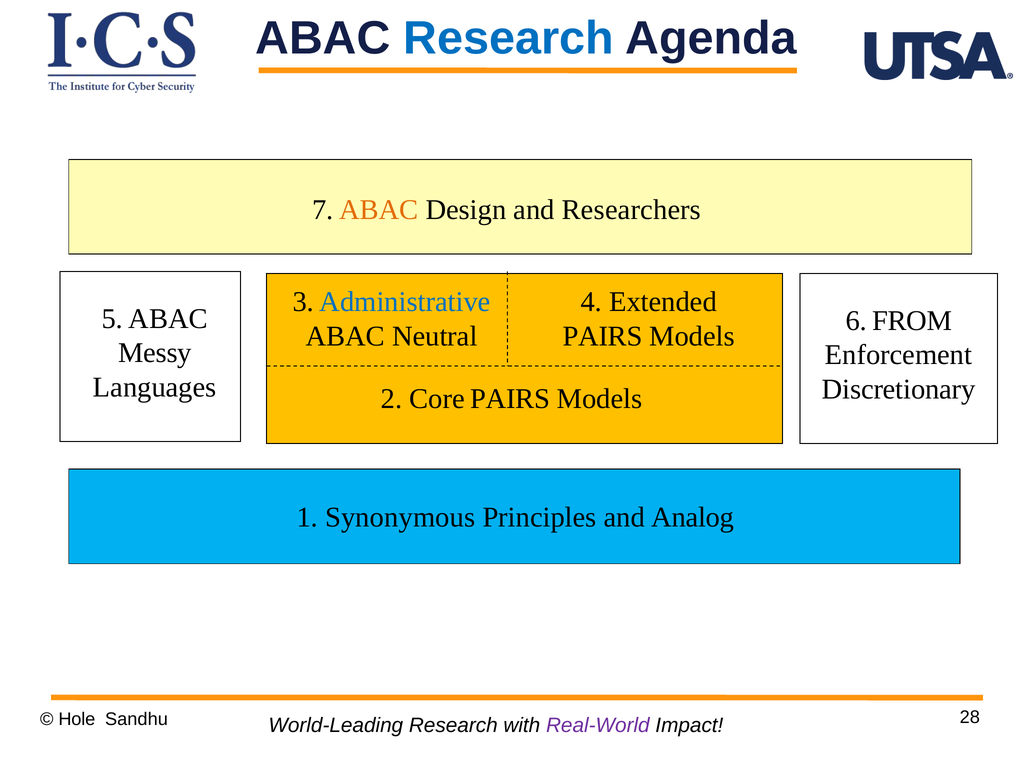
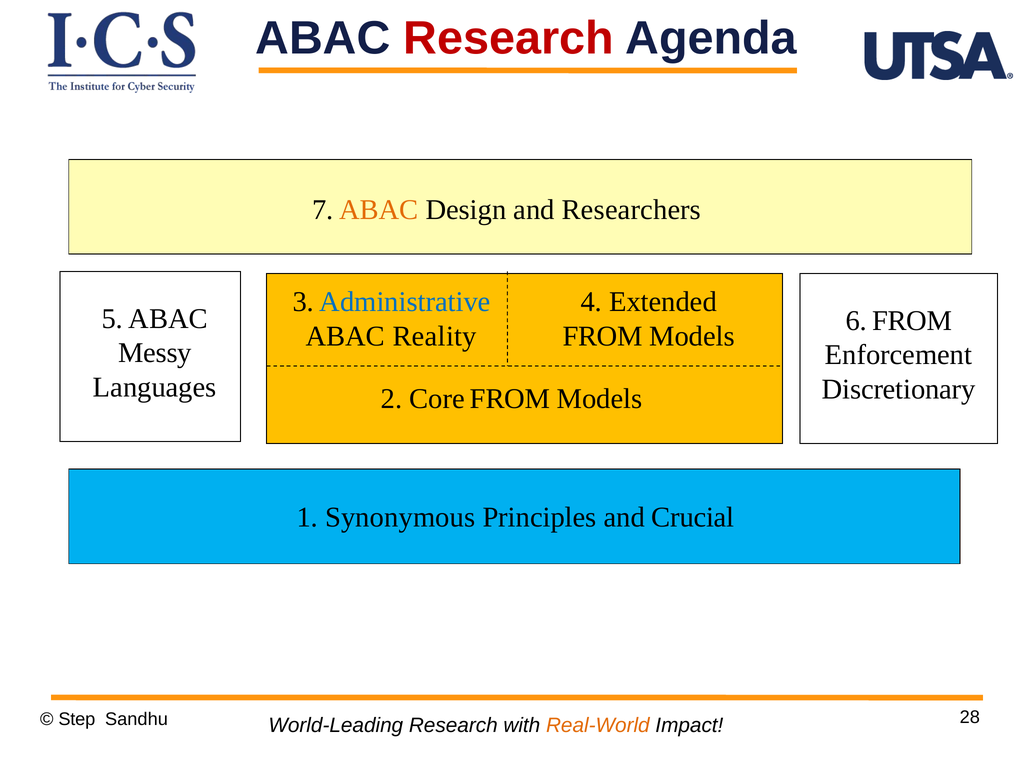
Research at (509, 38) colour: blue -> red
Neutral: Neutral -> Reality
PAIRS at (603, 336): PAIRS -> FROM
Core PAIRS: PAIRS -> FROM
Analog: Analog -> Crucial
Hole: Hole -> Step
Real-World colour: purple -> orange
